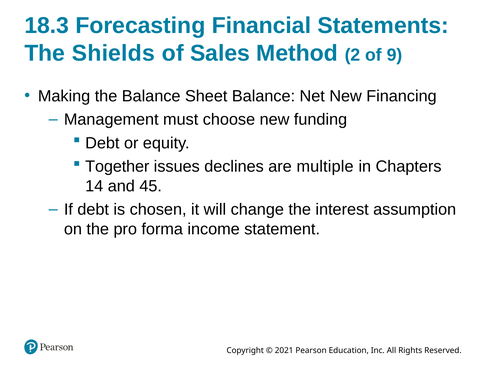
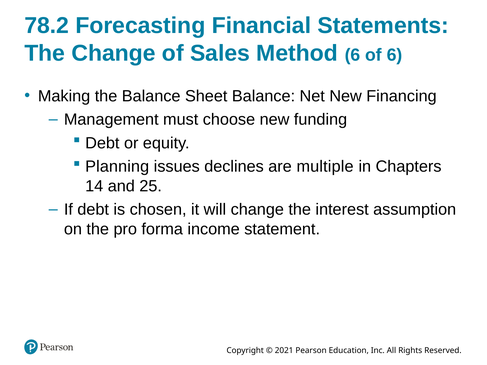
18.3: 18.3 -> 78.2
The Shields: Shields -> Change
Method 2: 2 -> 6
of 9: 9 -> 6
Together: Together -> Planning
45: 45 -> 25
